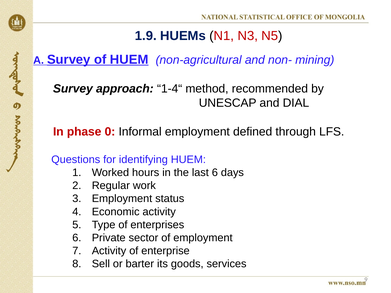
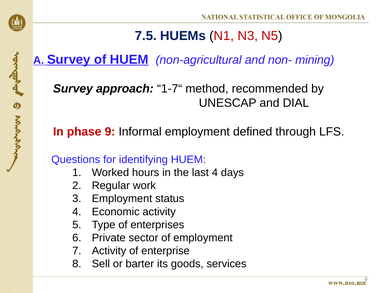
1.9: 1.9 -> 7.5
1-4“: 1-4“ -> 1-7“
phase 0: 0 -> 9
last 6: 6 -> 4
